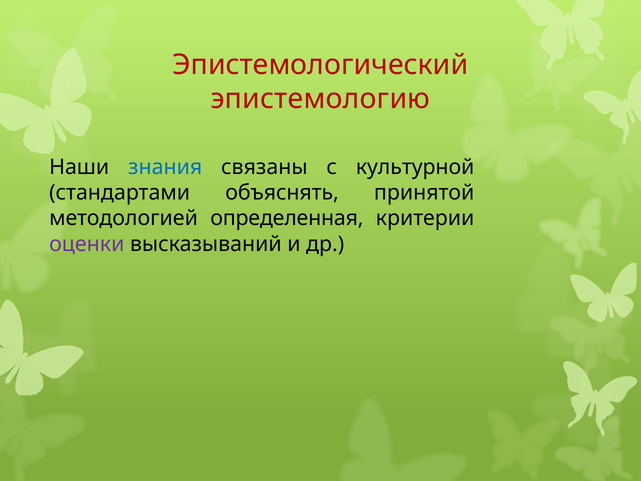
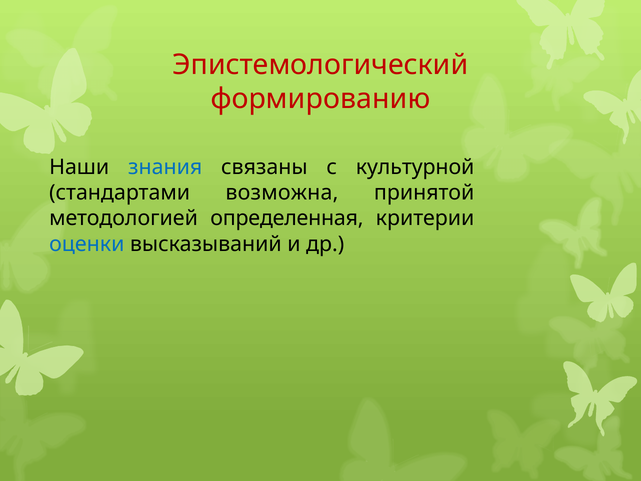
эпистемологию: эпистемологию -> формированию
объяснять: объяснять -> возможна
оценки colour: purple -> blue
